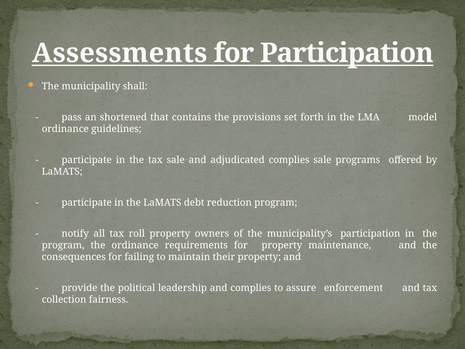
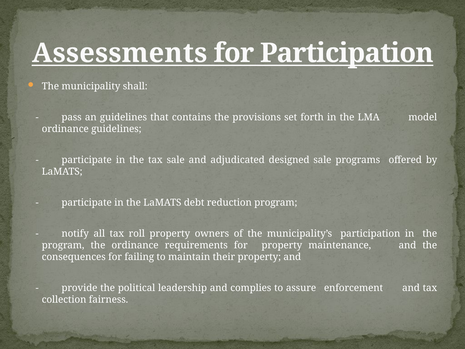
an shortened: shortened -> guidelines
adjudicated complies: complies -> designed
